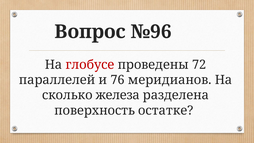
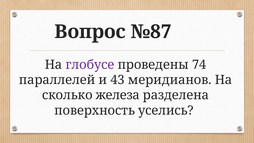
№96: №96 -> №87
глобусе colour: red -> purple
72: 72 -> 74
76: 76 -> 43
остатке: остатке -> уселись
